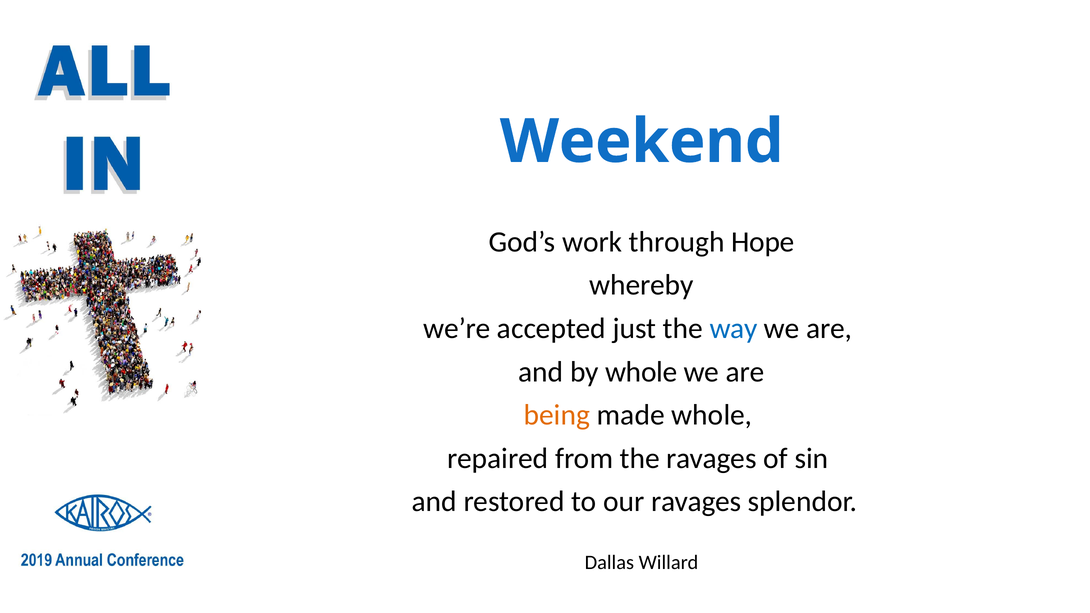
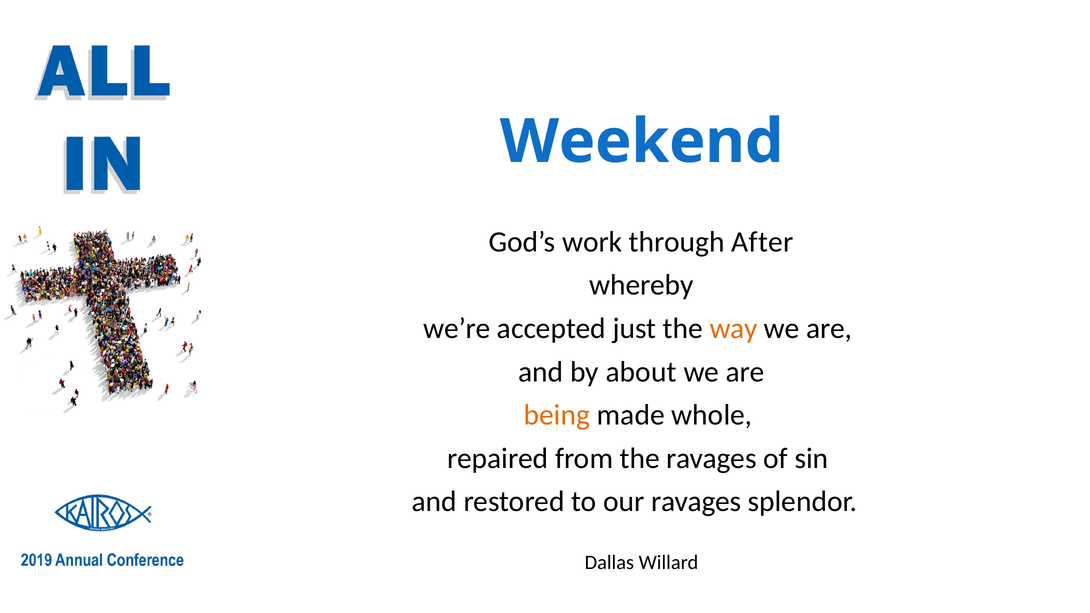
Hope: Hope -> After
way colour: blue -> orange
by whole: whole -> about
